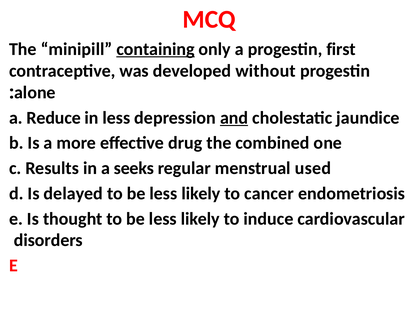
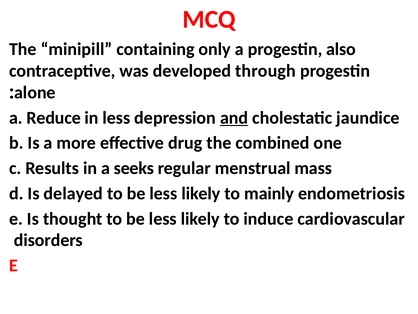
containing underline: present -> none
first: first -> also
without: without -> through
used: used -> mass
cancer: cancer -> mainly
